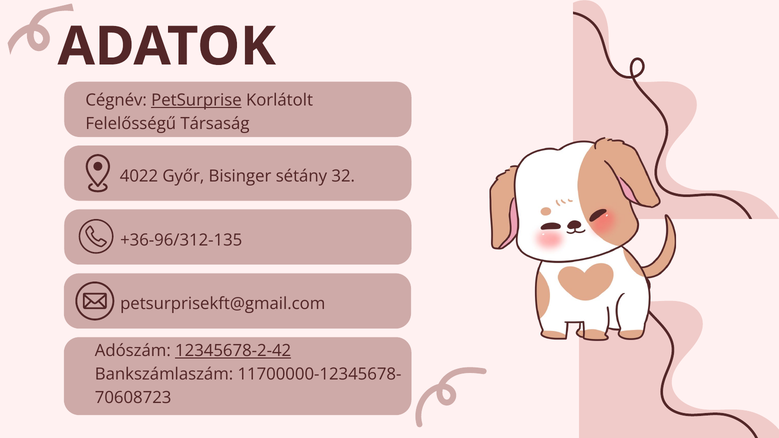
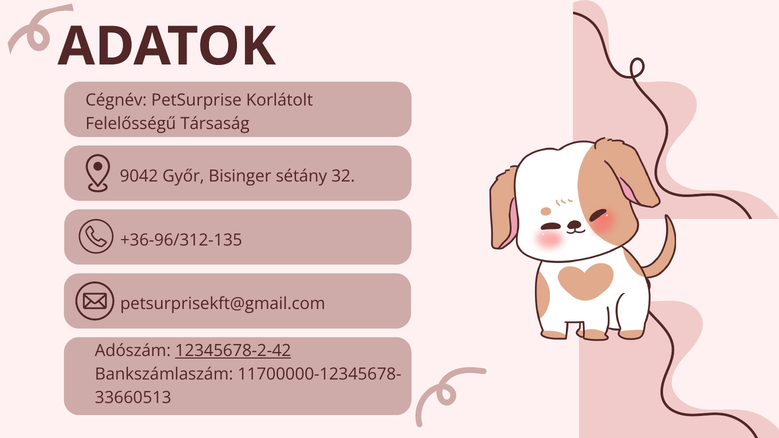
PetSurprise underline: present -> none
4022: 4022 -> 9042
70608723: 70608723 -> 33660513
